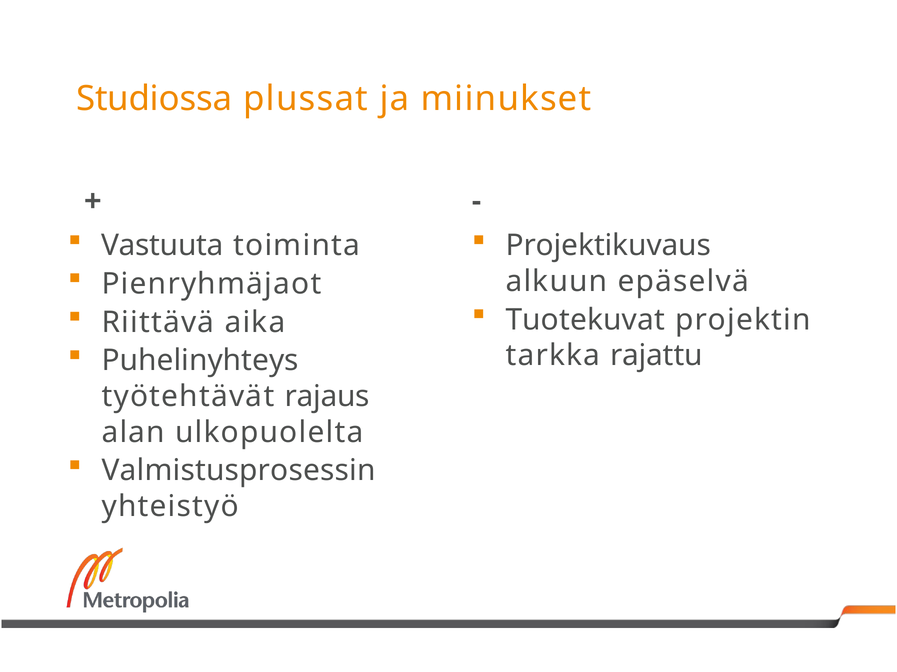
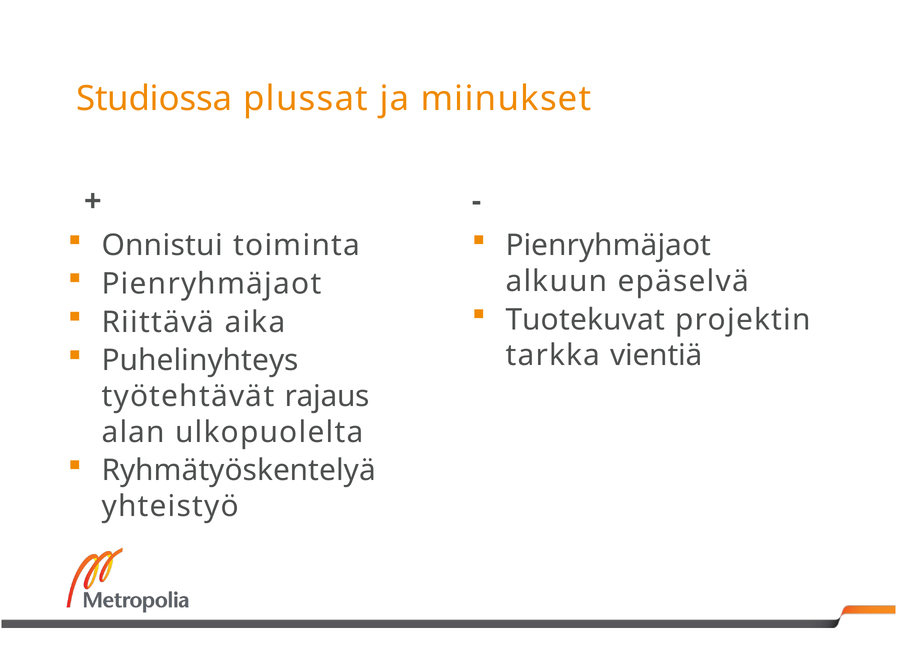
Vastuuta: Vastuuta -> Onnistui
Projektikuvaus at (608, 246): Projektikuvaus -> Pienryhmäjaot
rajattu: rajattu -> vientiä
Valmistusprosessin: Valmistusprosessin -> Ryhmätyöskentelyä
